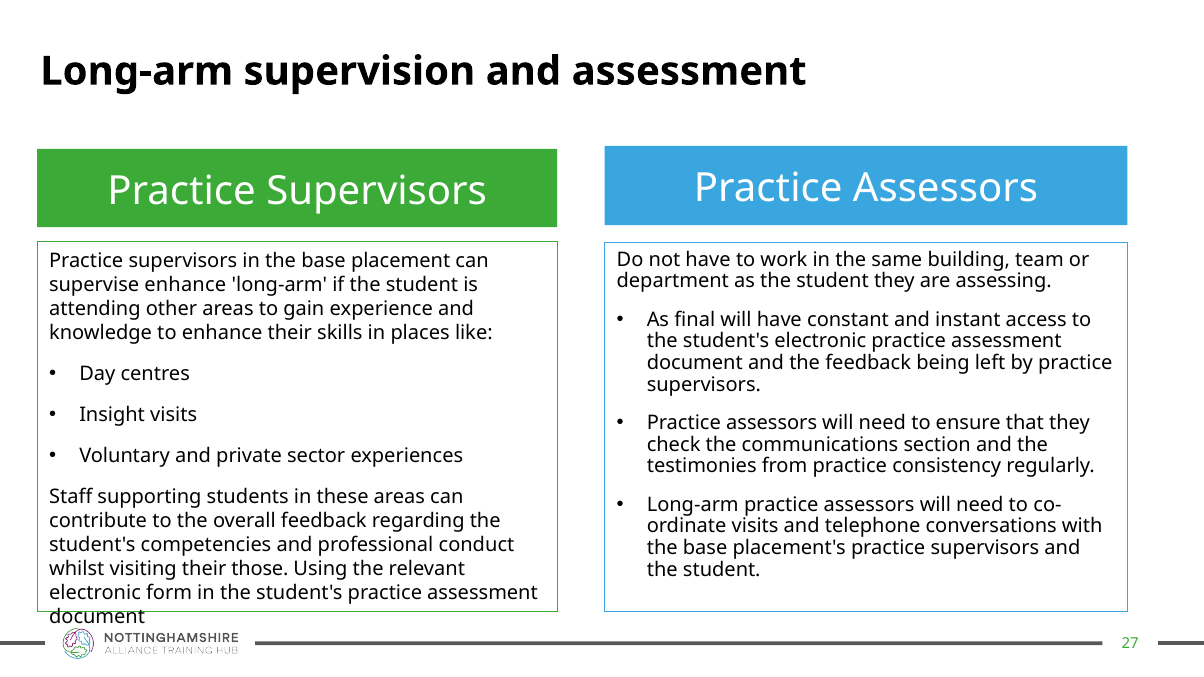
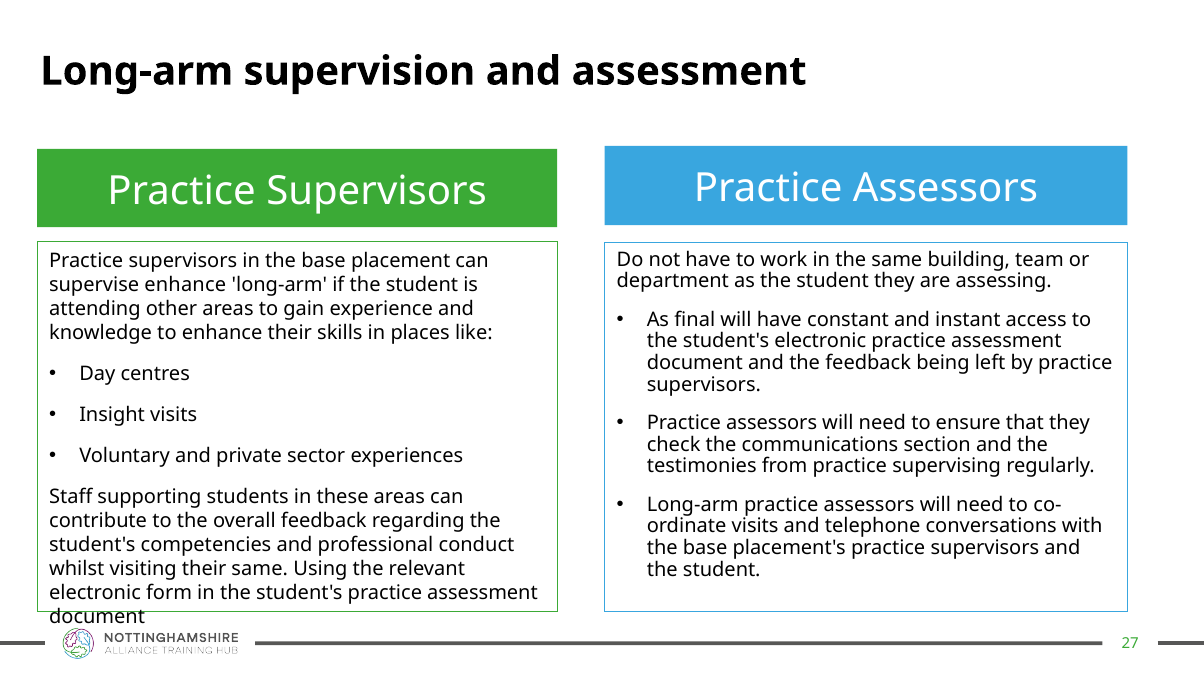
consistency: consistency -> supervising
their those: those -> same
